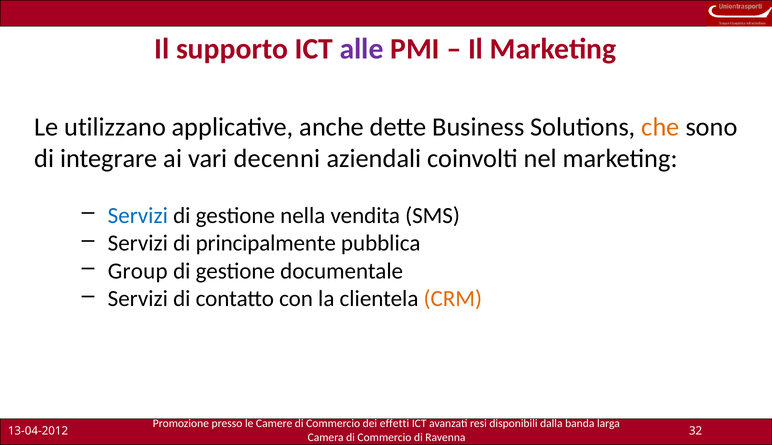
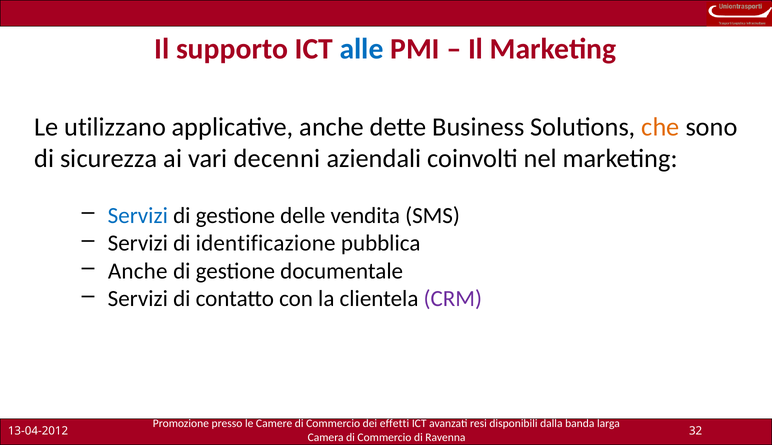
alle colour: purple -> blue
integrare: integrare -> sicurezza
nella: nella -> delle
principalmente: principalmente -> identificazione
Group at (138, 271): Group -> Anche
CRM colour: orange -> purple
